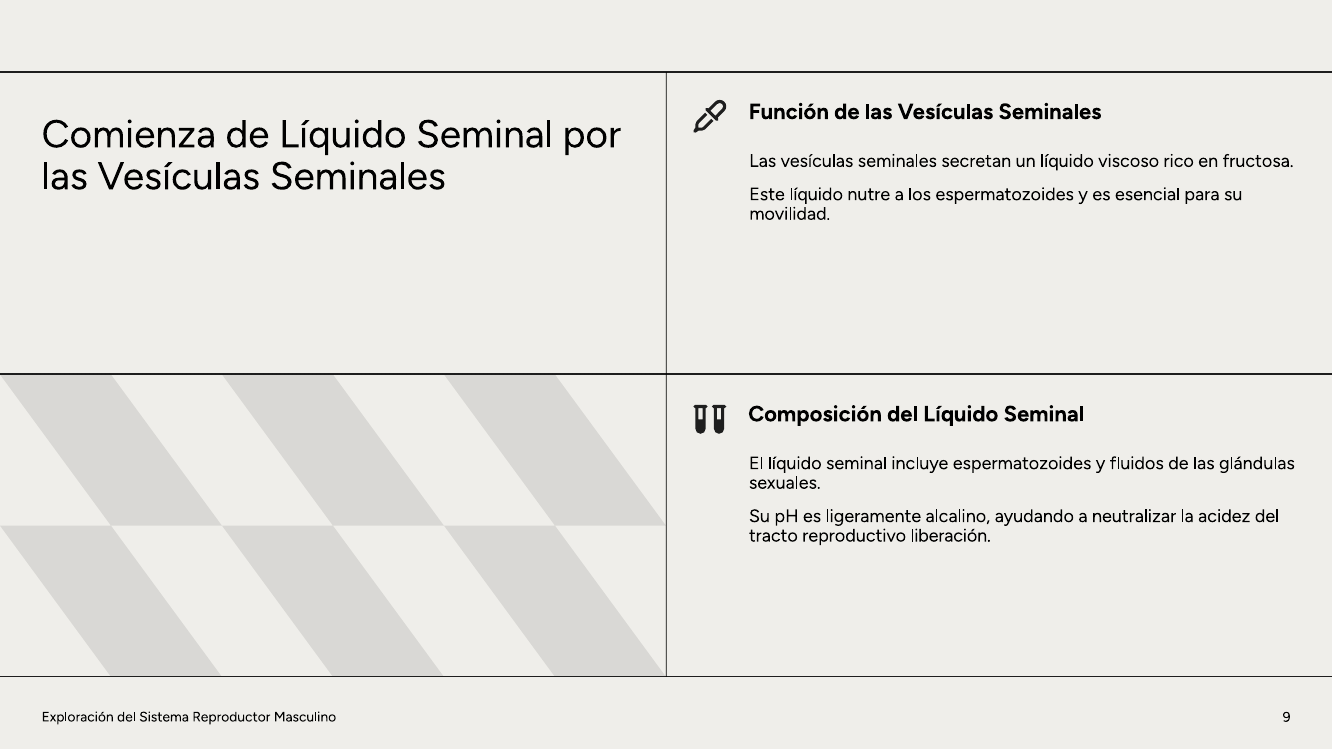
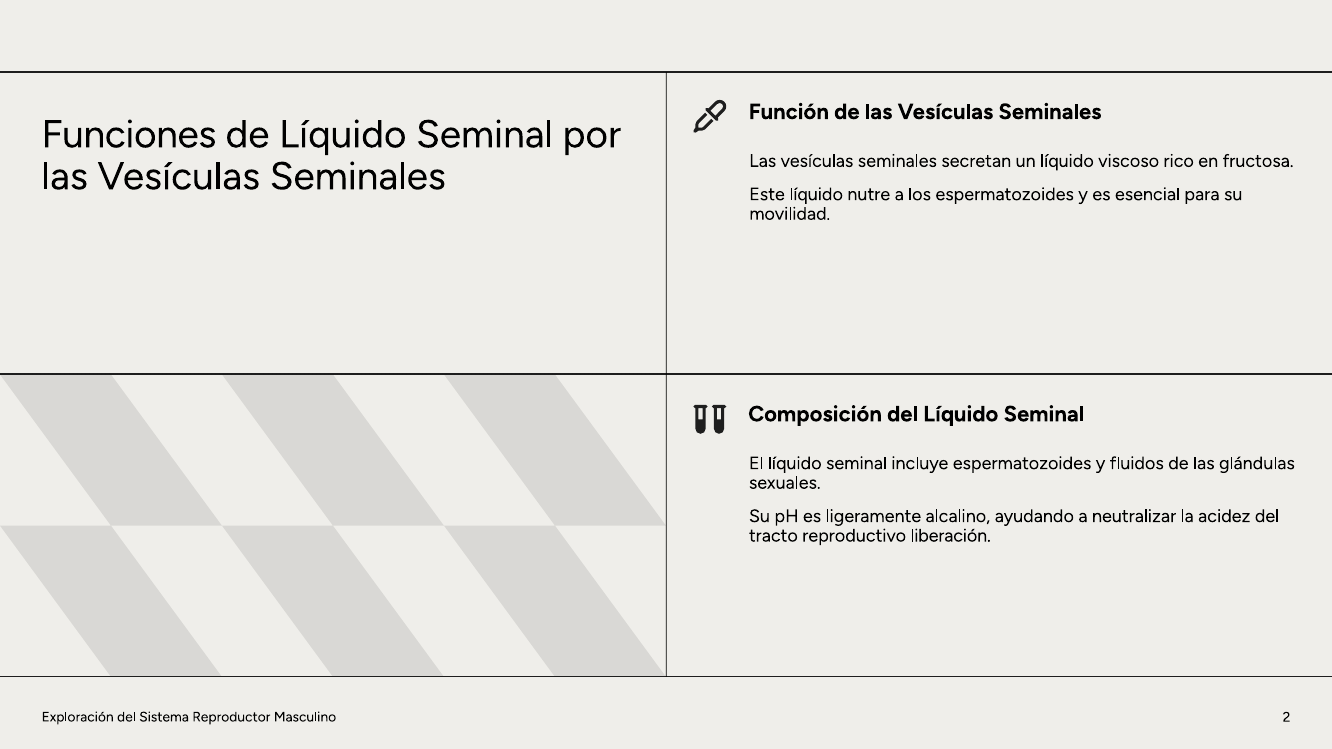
Comienza: Comienza -> Funciones
9: 9 -> 2
